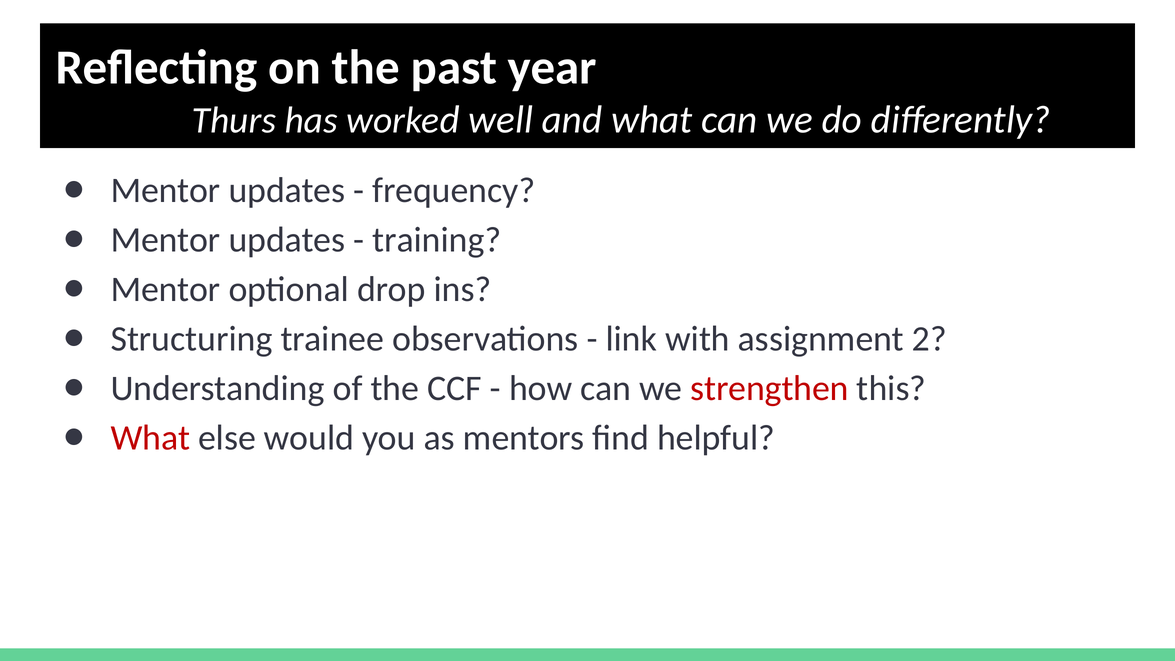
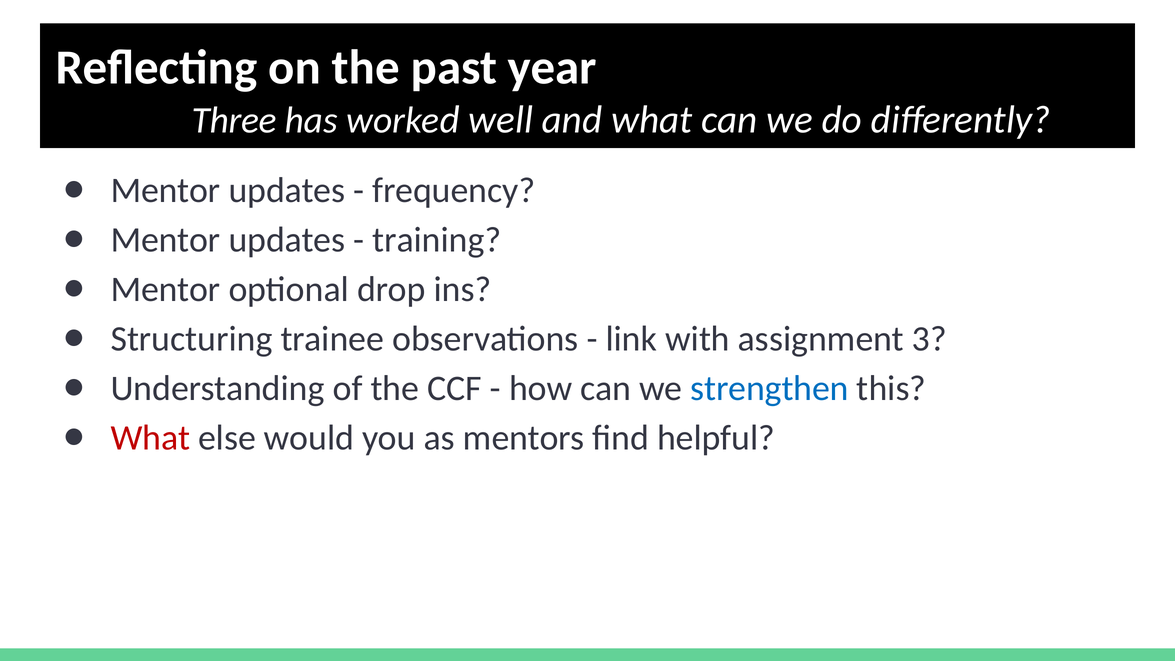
Thurs: Thurs -> Three
2: 2 -> 3
strengthen colour: red -> blue
